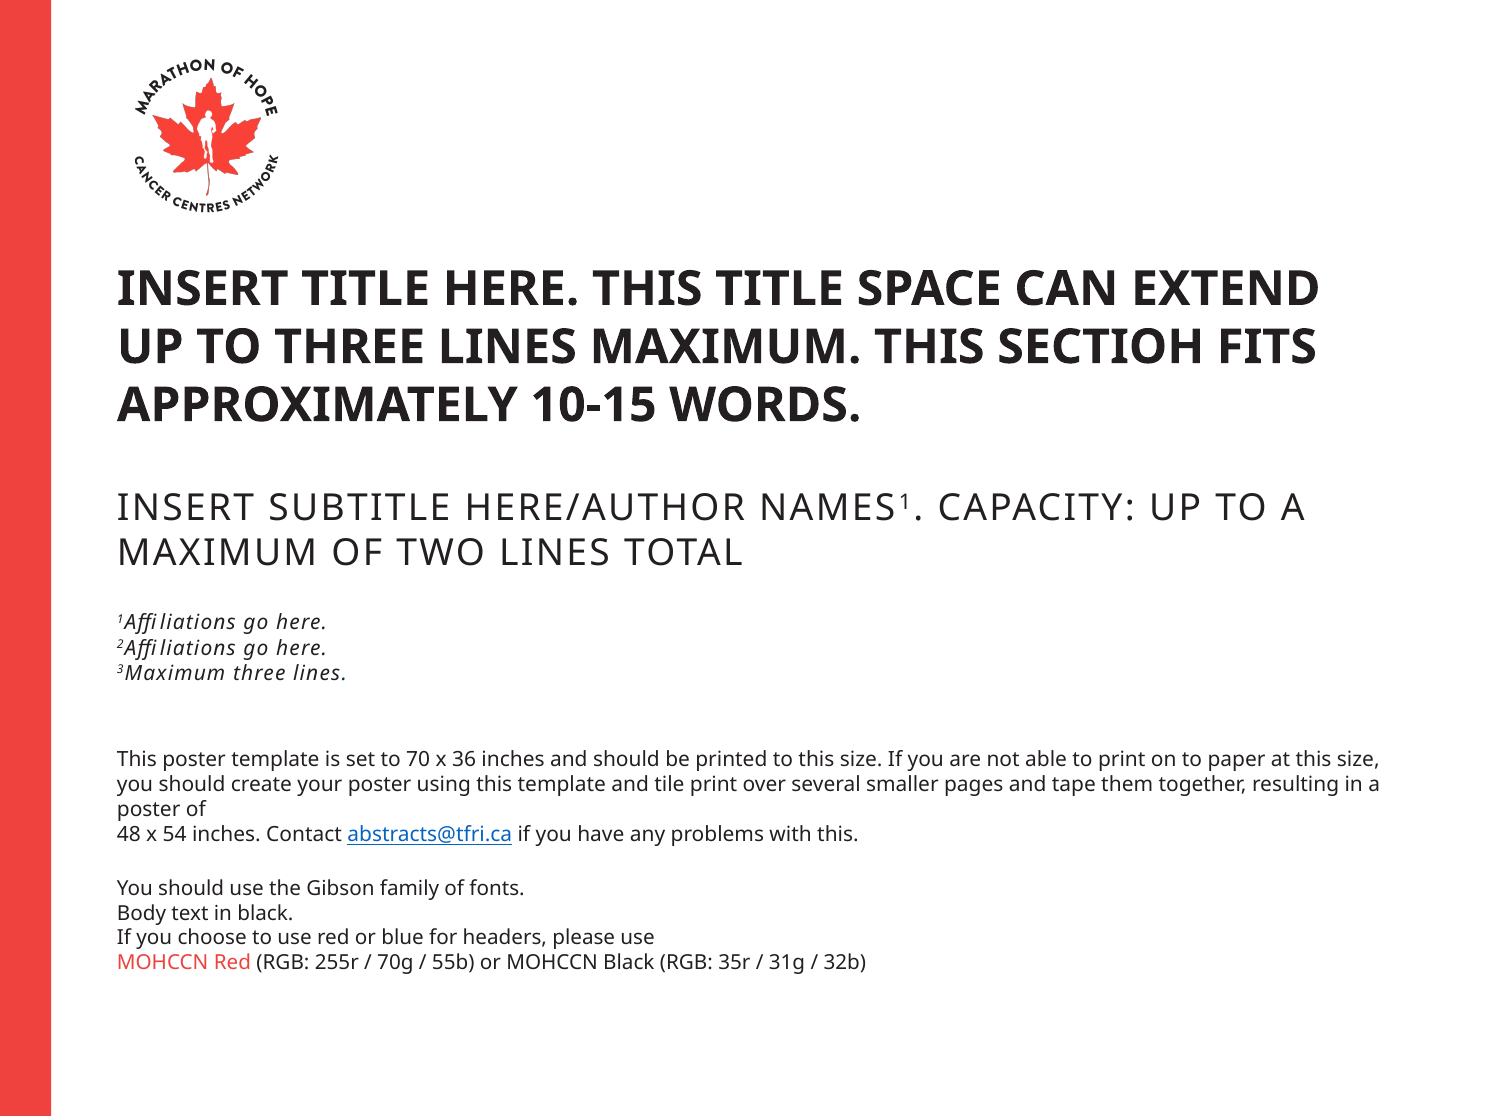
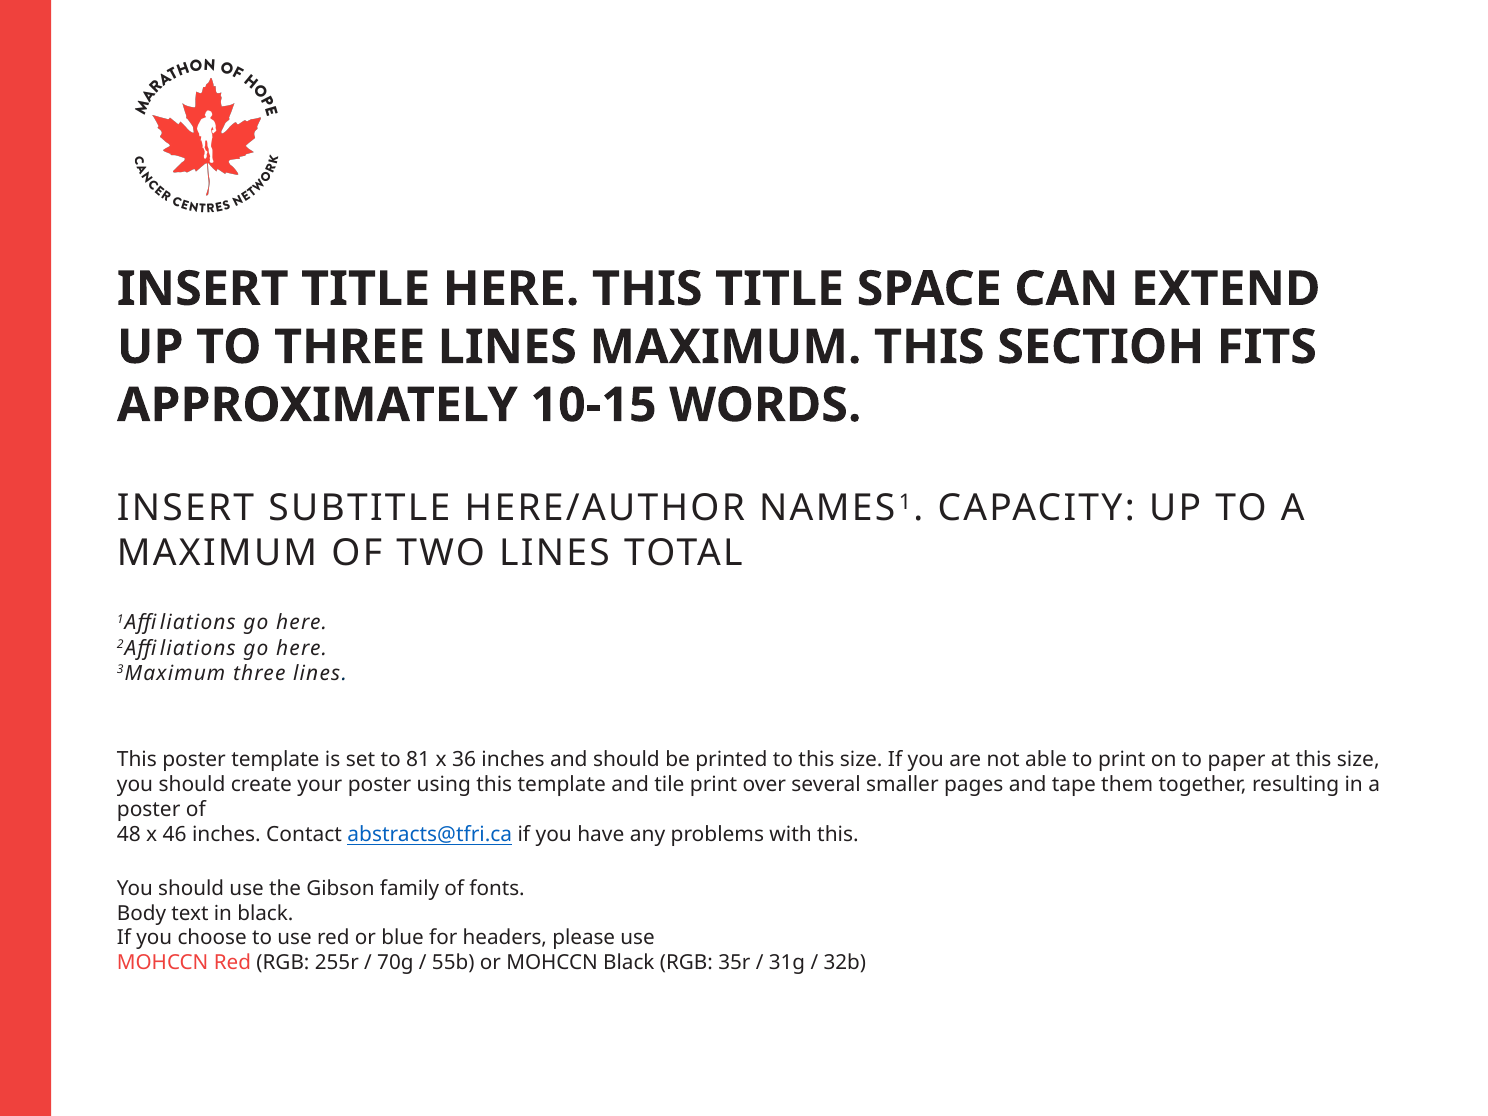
70: 70 -> 81
54: 54 -> 46
